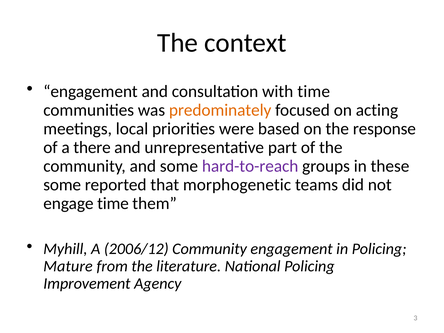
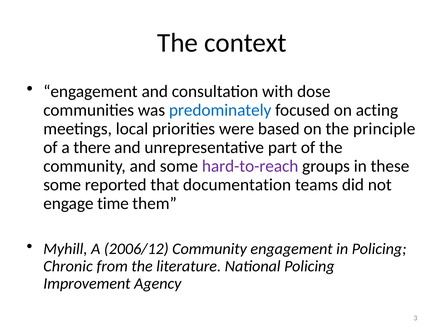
with time: time -> dose
predominately colour: orange -> blue
response: response -> principle
morphogenetic: morphogenetic -> documentation
Mature: Mature -> Chronic
